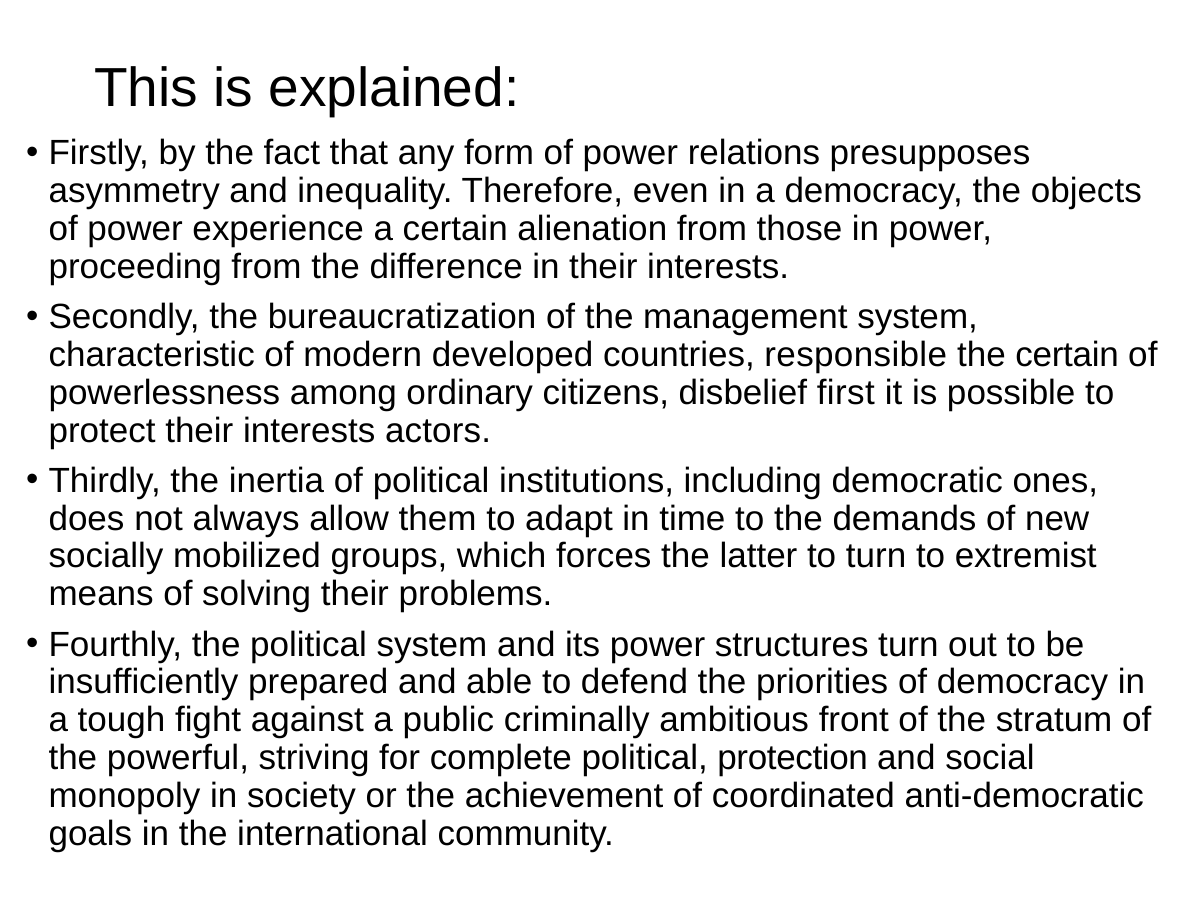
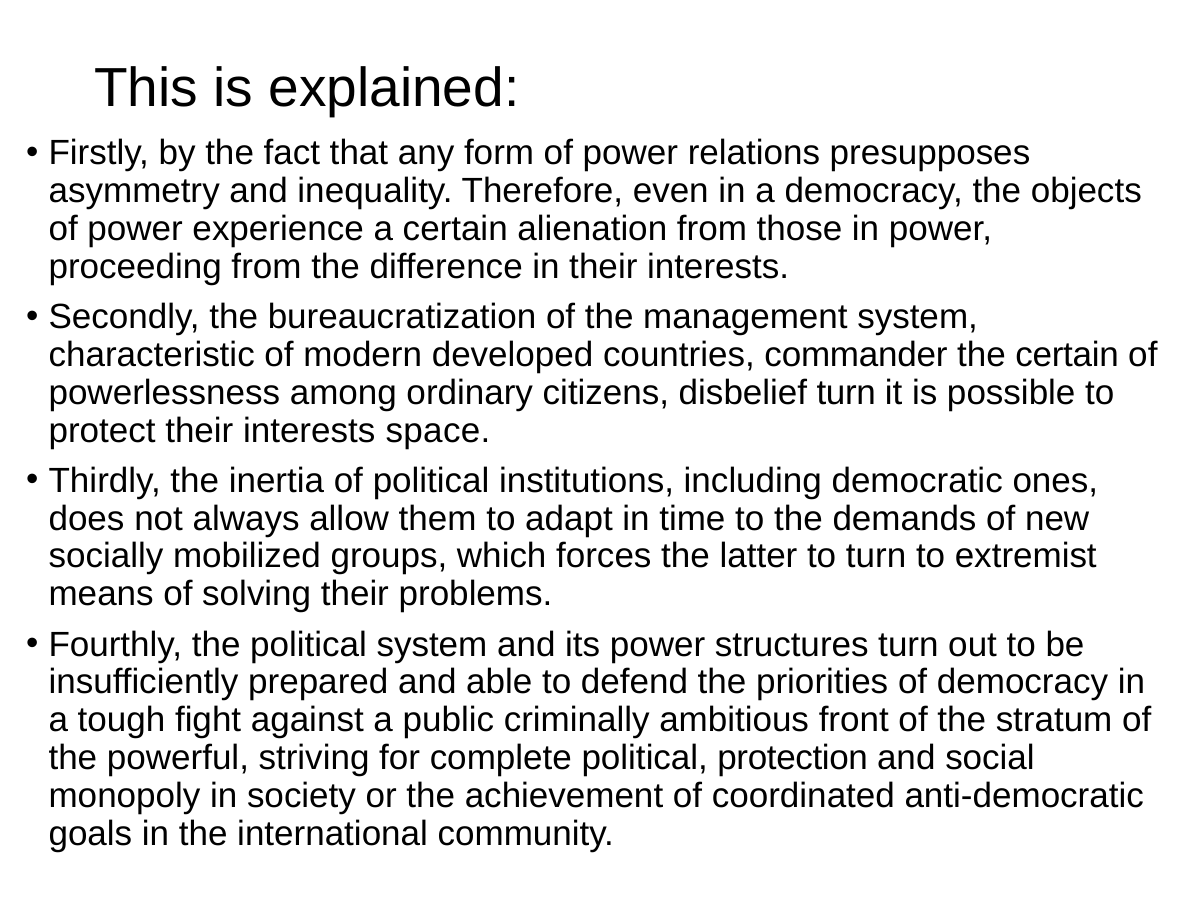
responsible: responsible -> commander
disbelief first: first -> turn
actors: actors -> space
